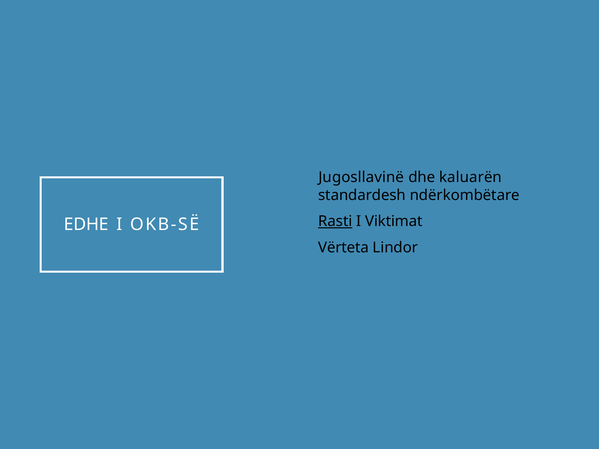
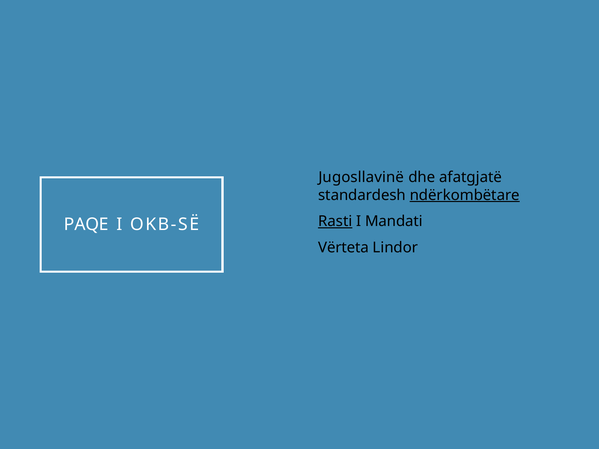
kaluarën: kaluarën -> afatgjatë
ndërkombëtare underline: none -> present
Viktimat: Viktimat -> Mandati
EDHE: EDHE -> PAQE
